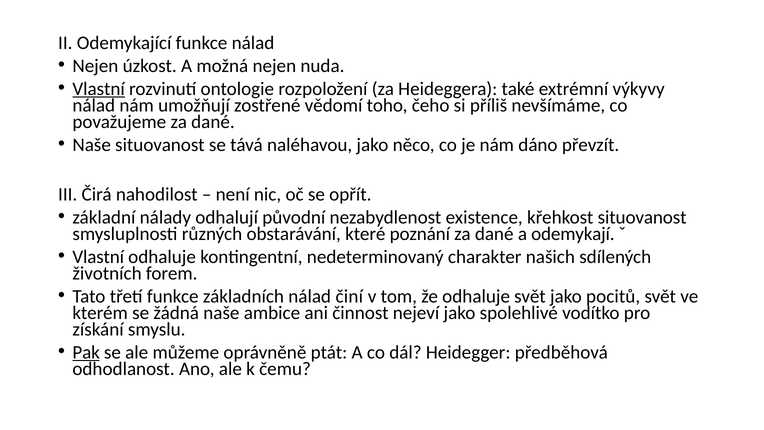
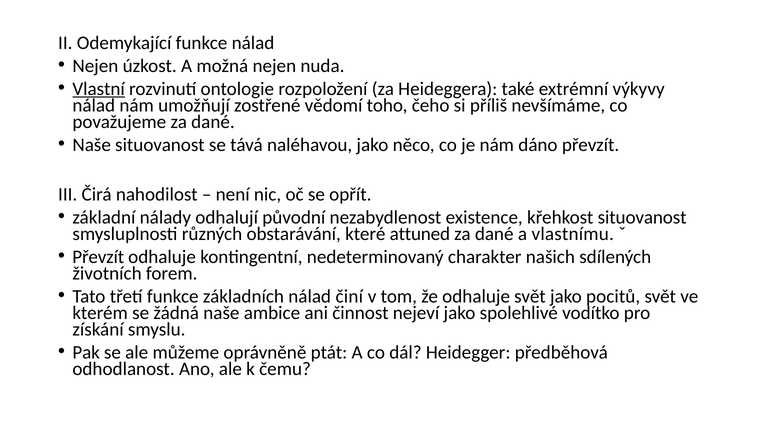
poznání: poznání -> attuned
odemykají: odemykají -> vlastnímu
Vlastní at (98, 257): Vlastní -> Převzít
Pak underline: present -> none
